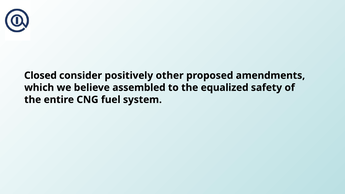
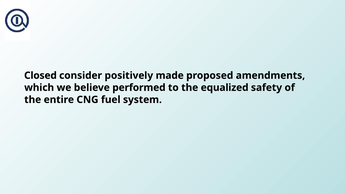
other: other -> made
assembled: assembled -> performed
